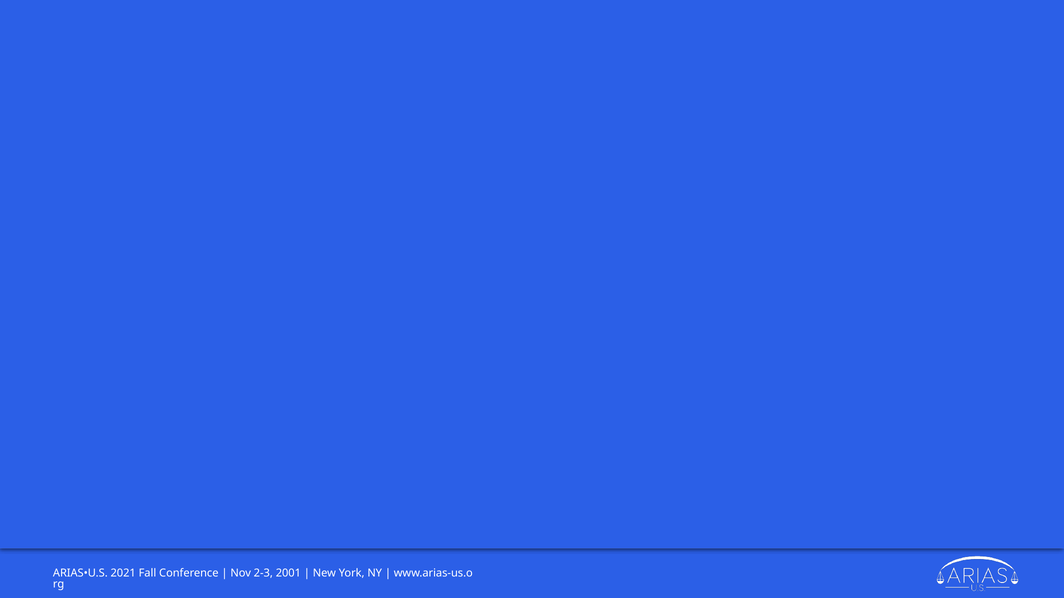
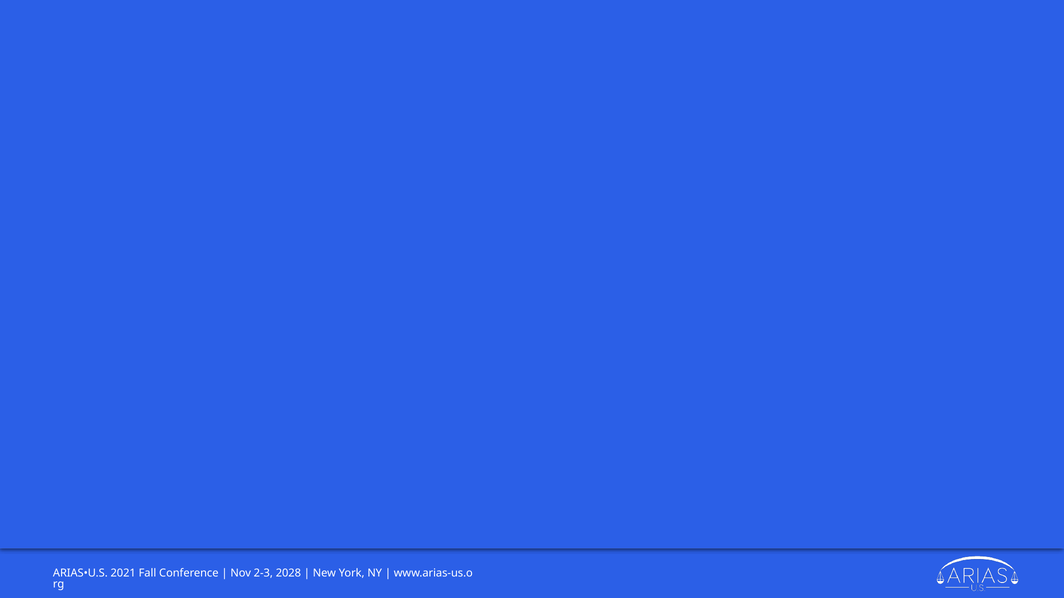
2001: 2001 -> 2028
